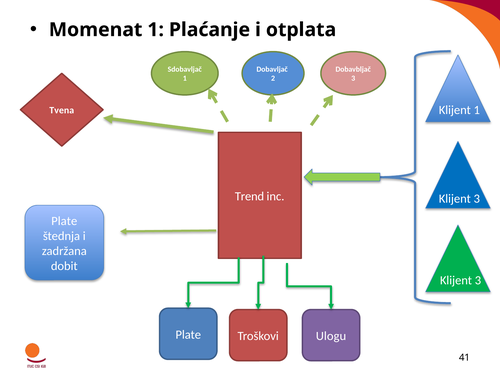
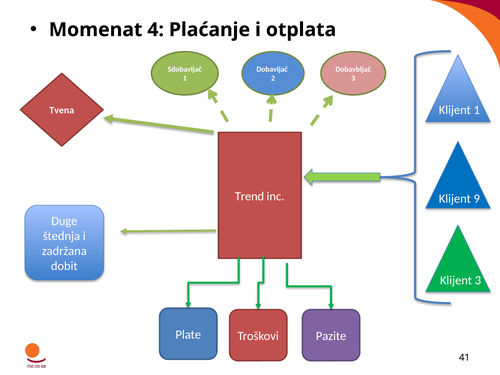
Momenat 1: 1 -> 4
3 at (477, 199): 3 -> 9
Plate at (64, 221): Plate -> Duge
Ulogu: Ulogu -> Pazite
